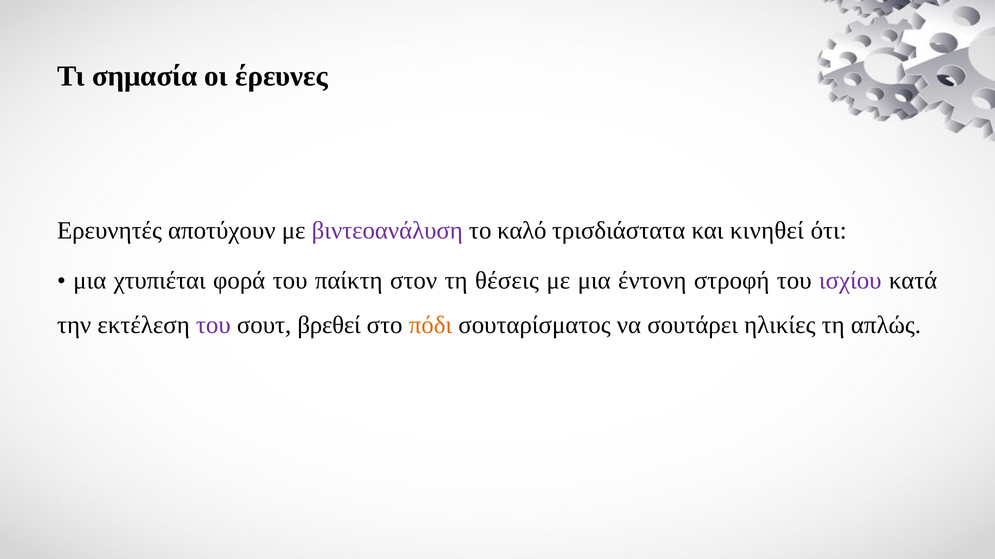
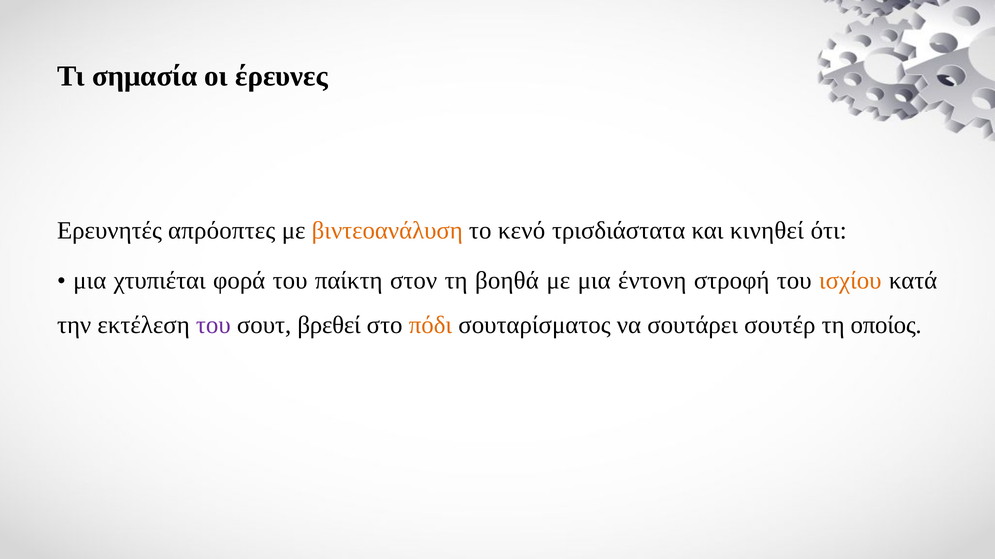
αποτύχουν: αποτύχουν -> απρόοπτες
βιντεοανάλυση colour: purple -> orange
καλό: καλό -> κενό
θέσεις: θέσεις -> βοηθά
ισχίου colour: purple -> orange
ηλικίες: ηλικίες -> σουτέρ
απλώς: απλώς -> οποίος
